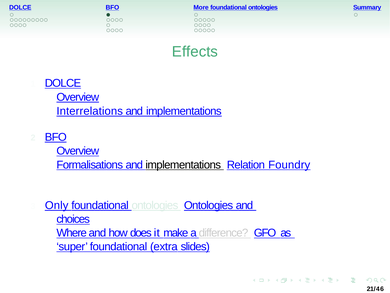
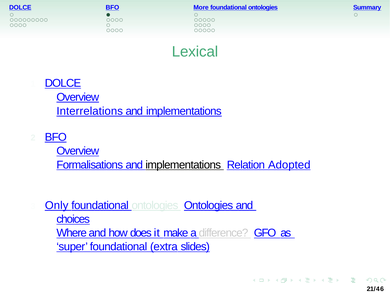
Effects: Effects -> Lexical
Foundry: Foundry -> Adopted
